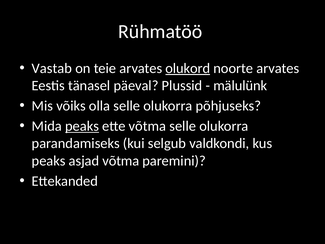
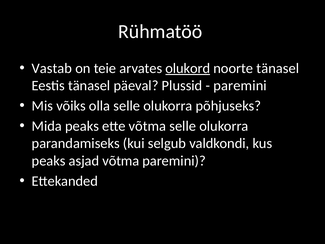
noorte arvates: arvates -> tänasel
mälulünk at (240, 86): mälulünk -> paremini
peaks at (82, 126) underline: present -> none
